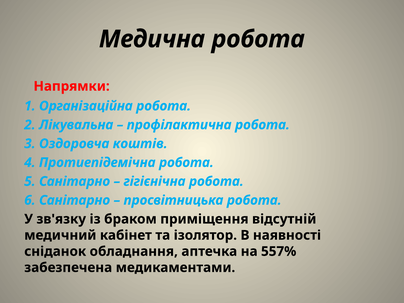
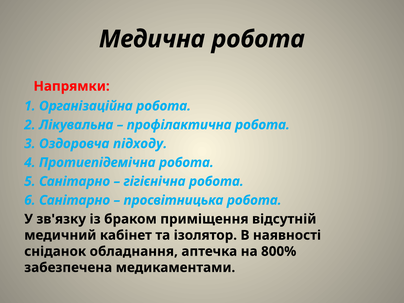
коштів: коштів -> підходу
557%: 557% -> 800%
